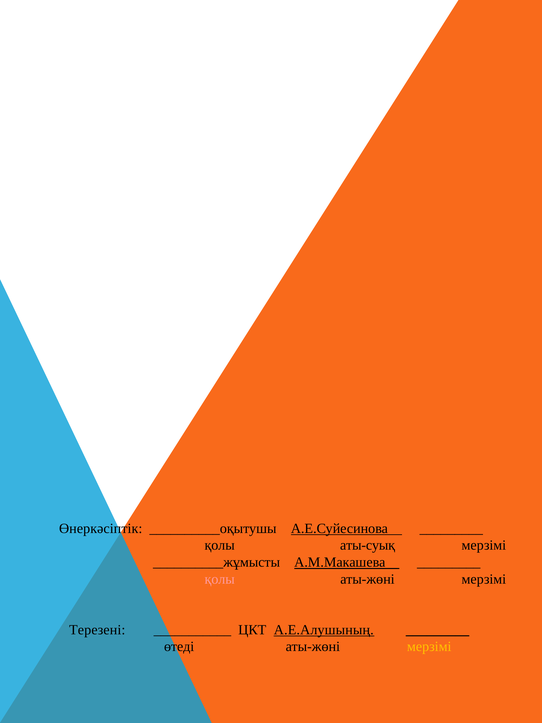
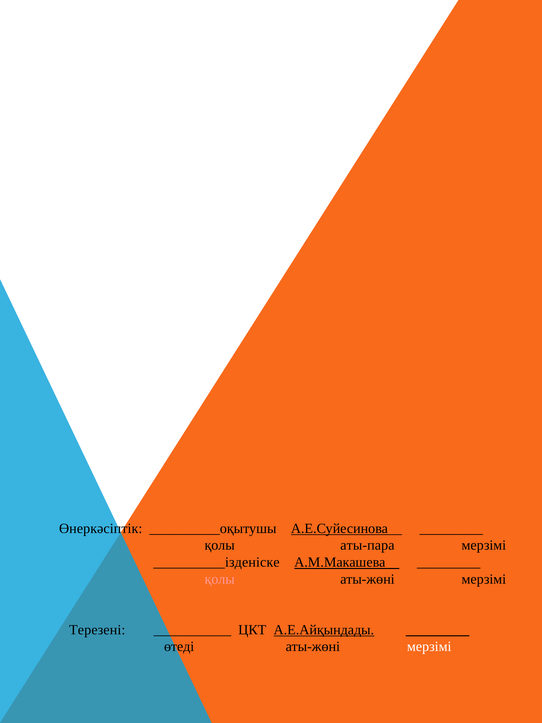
аты-суық: аты-суық -> аты-пара
__________жұмысты: __________жұмысты -> __________ізденіске
А.Е.Алушының: А.Е.Алушының -> А.Е.Айқындады
мерзімі at (429, 646) colour: yellow -> white
